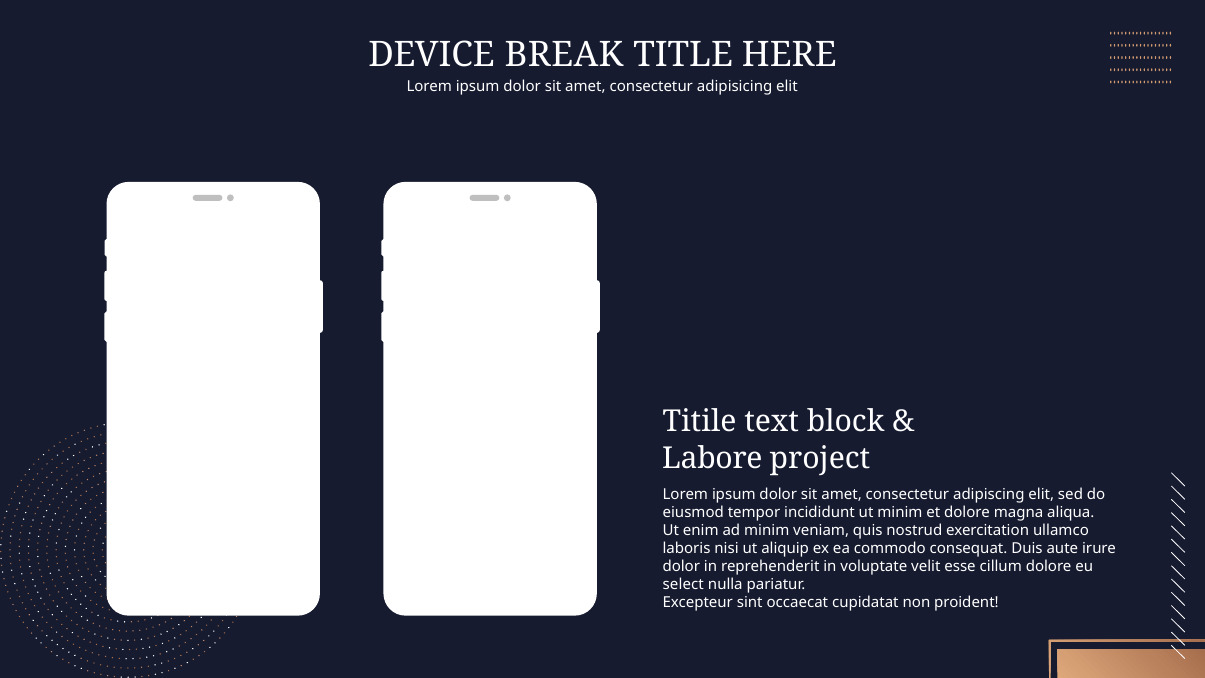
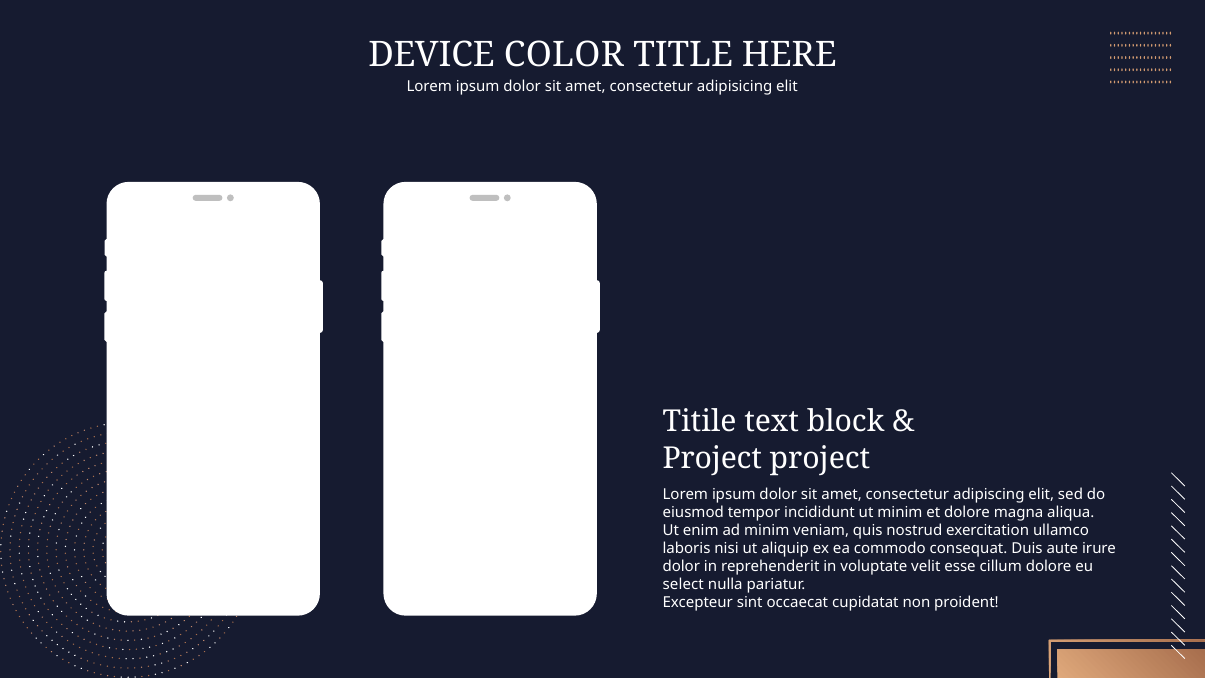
BREAK: BREAK -> COLOR
Labore at (712, 458): Labore -> Project
